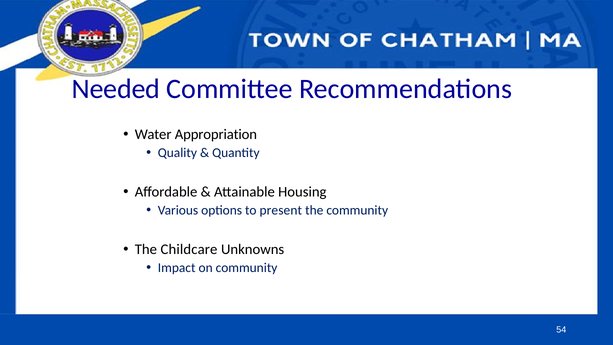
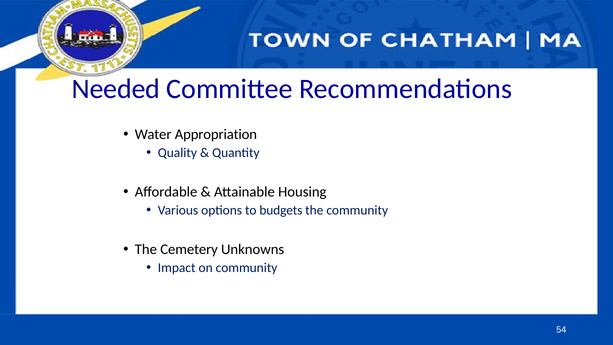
present: present -> budgets
Childcare: Childcare -> Cemetery
